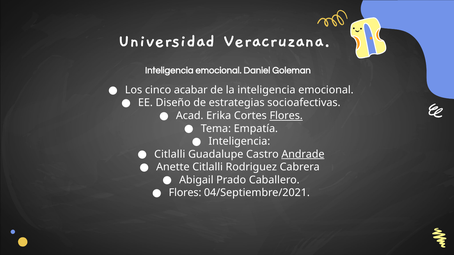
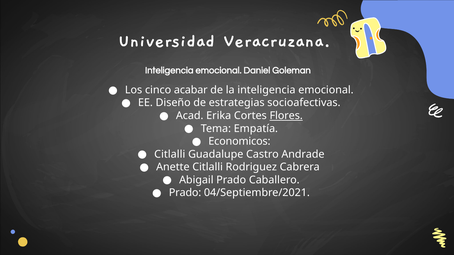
Inteligencia at (239, 142): Inteligencia -> Economicos
Andrade underline: present -> none
Flores at (185, 193): Flores -> Prado
